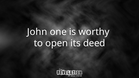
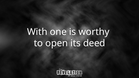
John: John -> With
